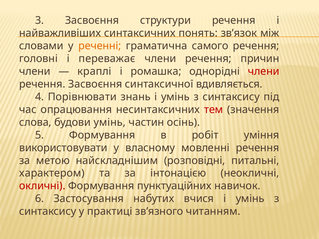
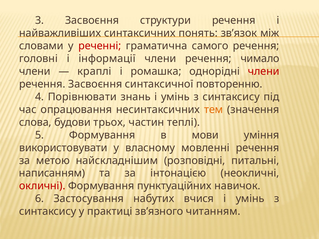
реченні colour: orange -> red
переважає: переважає -> інформації
причин: причин -> чимало
вдивляється: вдивляється -> повторенню
тем colour: red -> orange
будови умінь: умінь -> трьох
осінь: осінь -> теплі
робіт: робіт -> мови
характером: характером -> написанням
